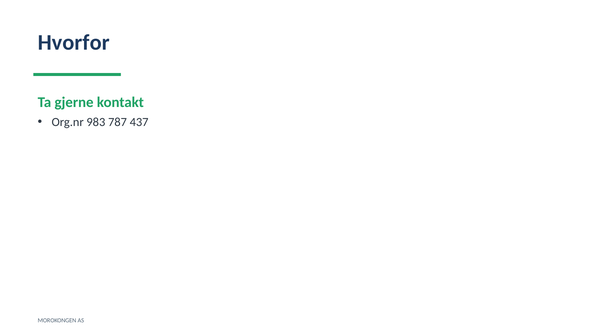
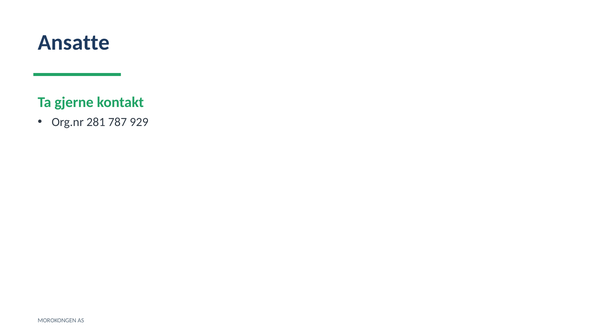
Hvorfor: Hvorfor -> Ansatte
983: 983 -> 281
437: 437 -> 929
